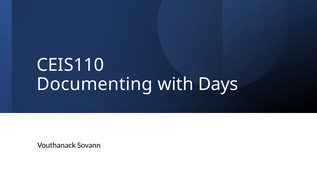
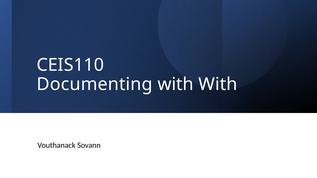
with Days: Days -> With
